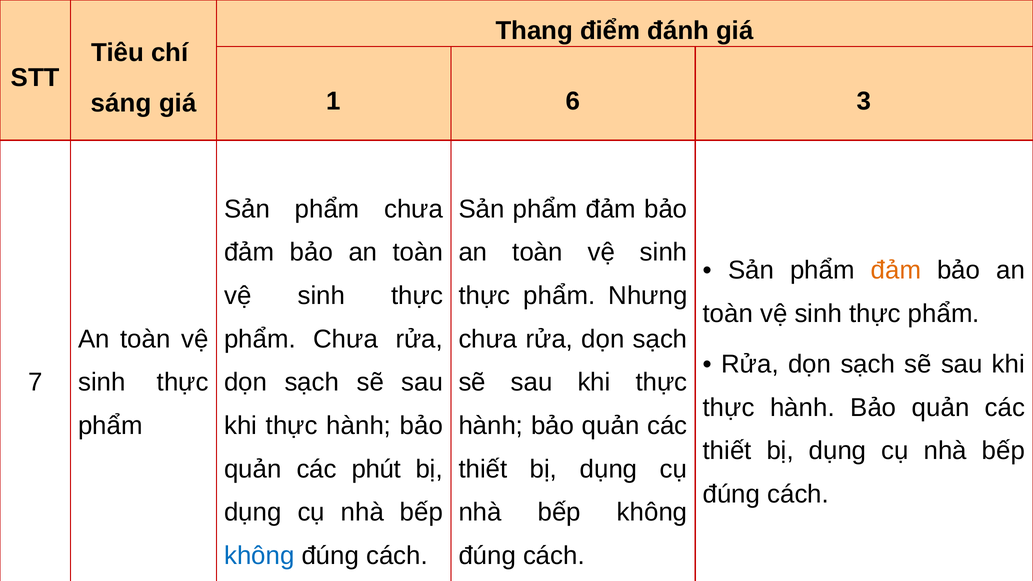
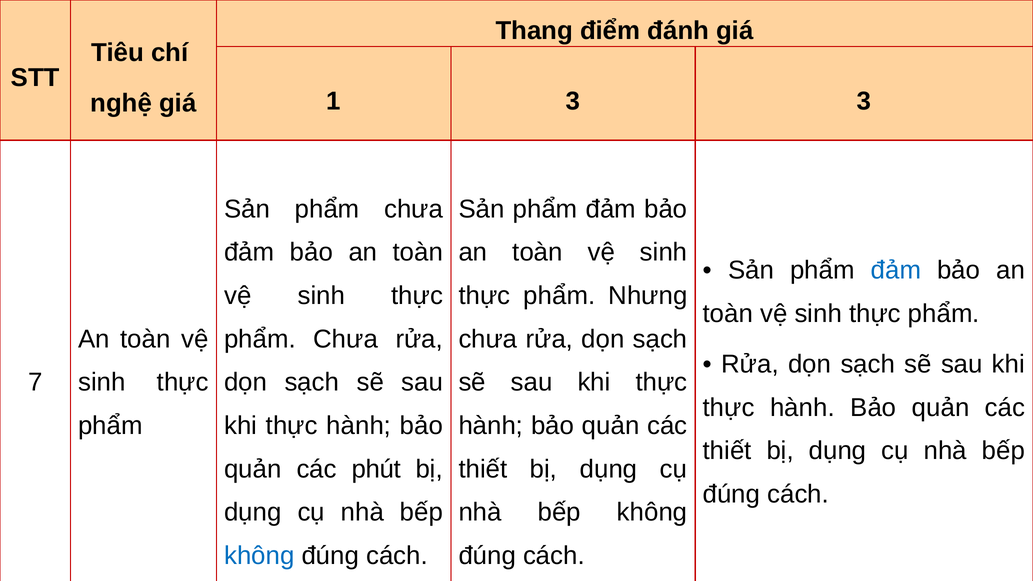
1 6: 6 -> 3
sáng: sáng -> nghệ
đảm at (896, 270) colour: orange -> blue
